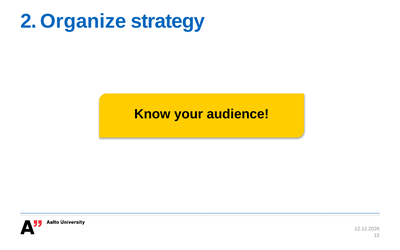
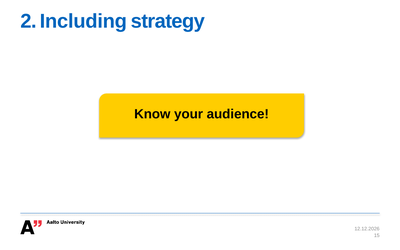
Organize: Organize -> Including
